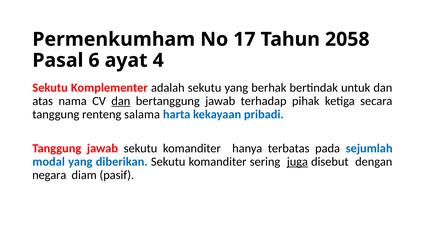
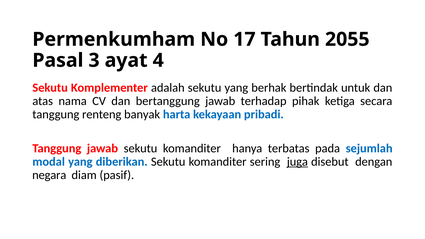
2058: 2058 -> 2055
6: 6 -> 3
dan at (121, 101) underline: present -> none
salama: salama -> banyak
